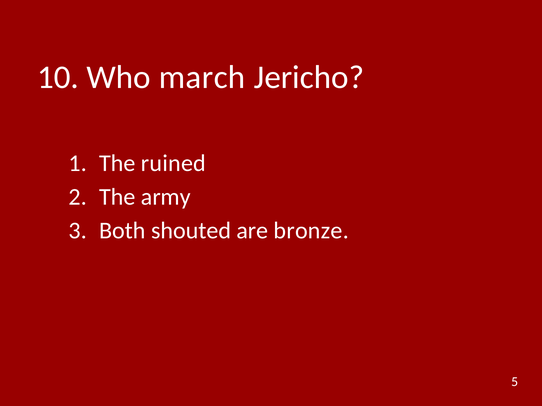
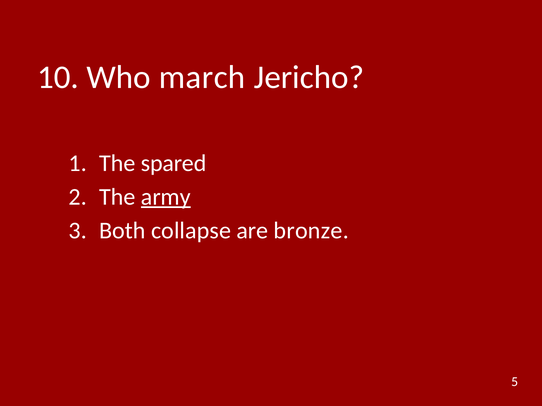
ruined: ruined -> spared
army underline: none -> present
shouted: shouted -> collapse
